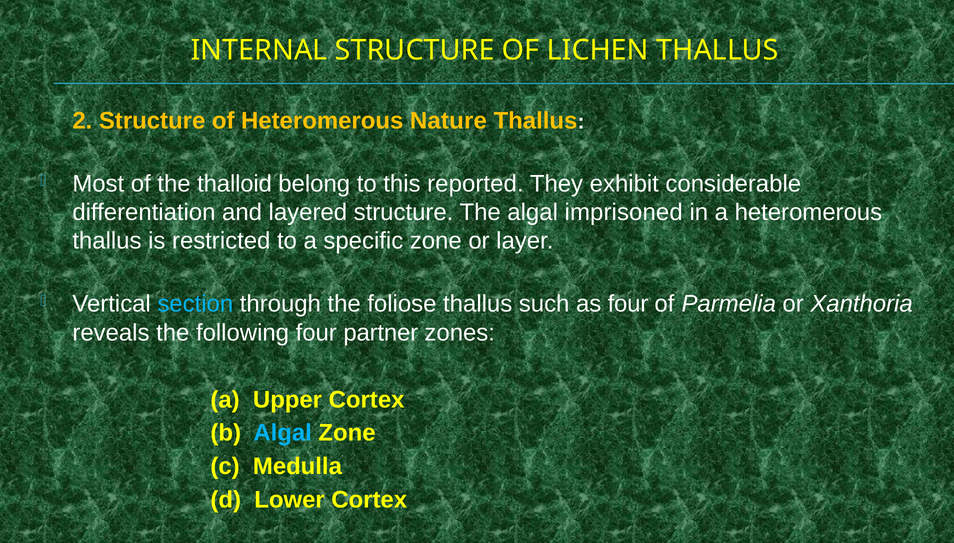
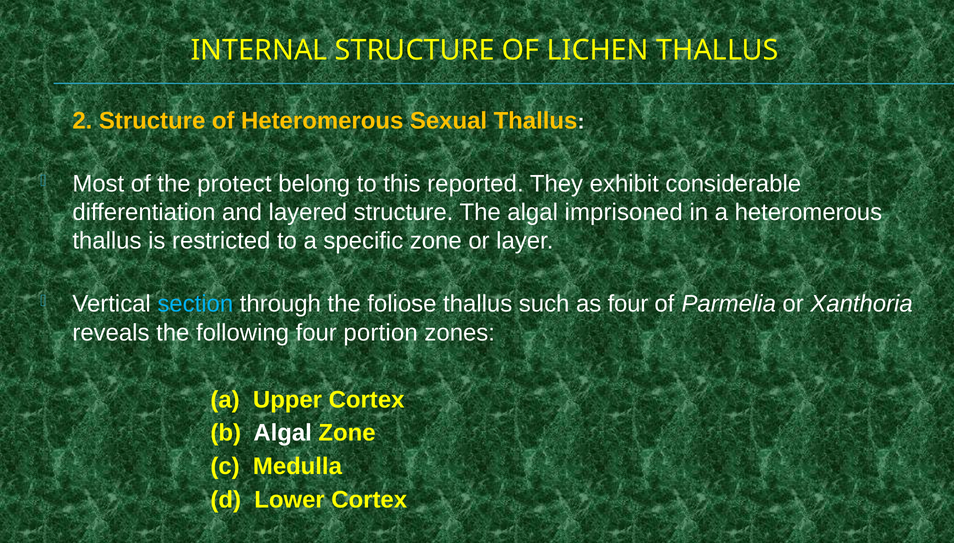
Nature: Nature -> Sexual
thalloid: thalloid -> protect
partner: partner -> portion
Algal at (283, 434) colour: light blue -> white
